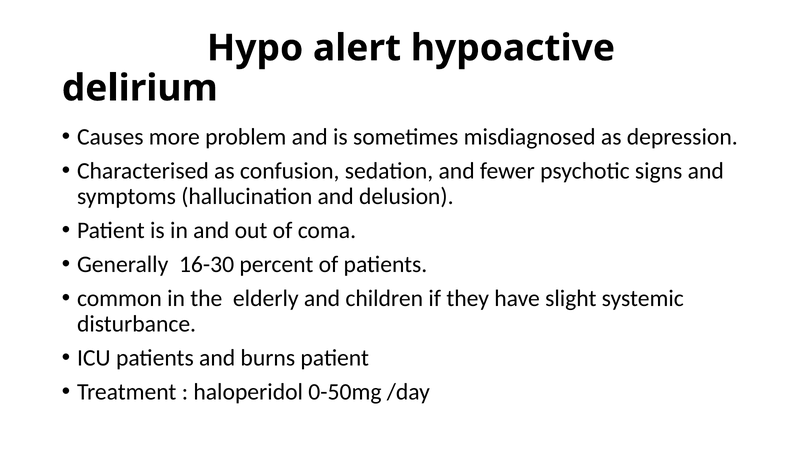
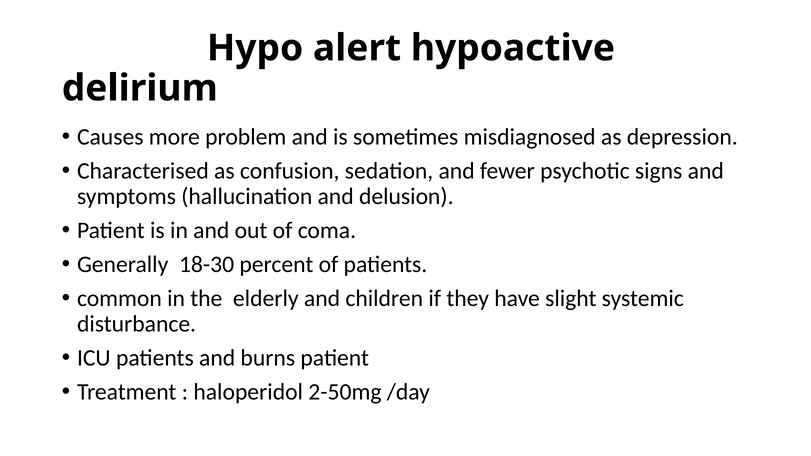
16-30: 16-30 -> 18-30
0-50mg: 0-50mg -> 2-50mg
